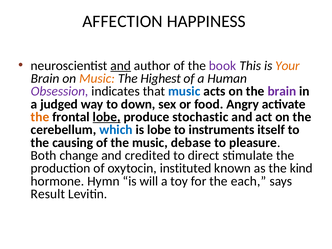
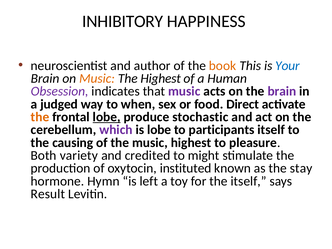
AFFECTION: AFFECTION -> INHIBITORY
and at (121, 66) underline: present -> none
book colour: purple -> orange
Your colour: orange -> blue
music at (184, 91) colour: blue -> purple
down: down -> when
Angry: Angry -> Direct
which colour: blue -> purple
instruments: instruments -> participants
music debase: debase -> highest
change: change -> variety
direct: direct -> might
kind: kind -> stay
will: will -> left
the each: each -> itself
